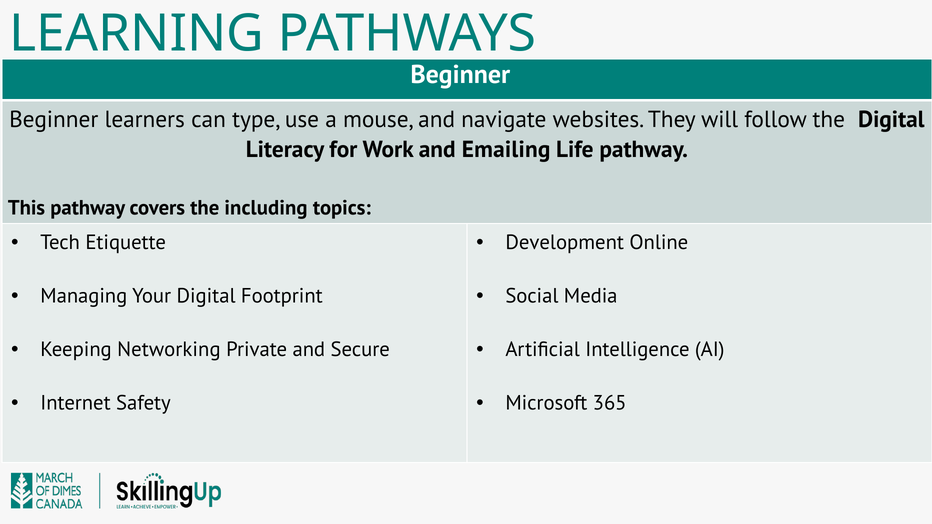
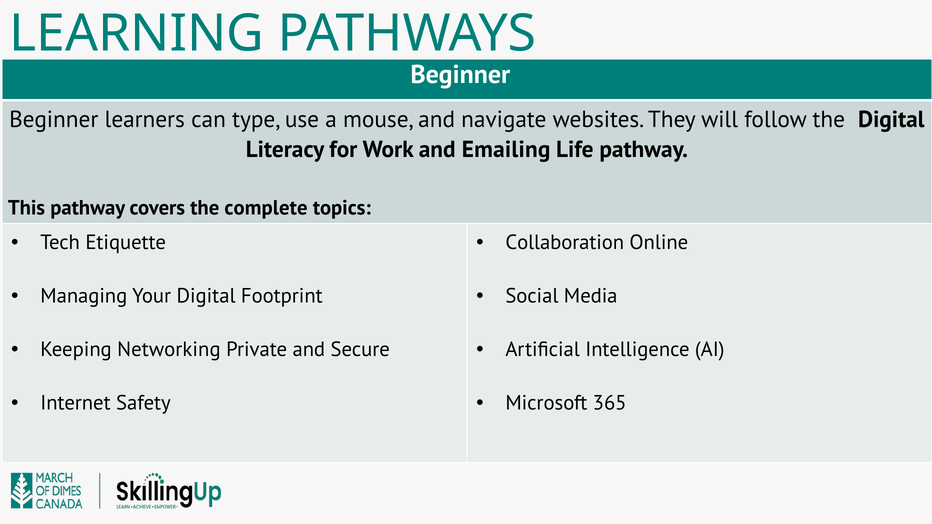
including: including -> complete
Development: Development -> Collaboration
